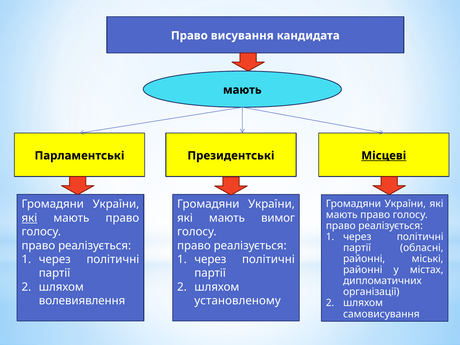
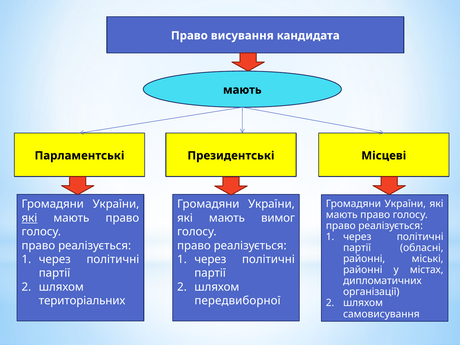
Місцеві underline: present -> none
волевиявлення: волевиявлення -> територіальних
установленому: установленому -> передвиборної
